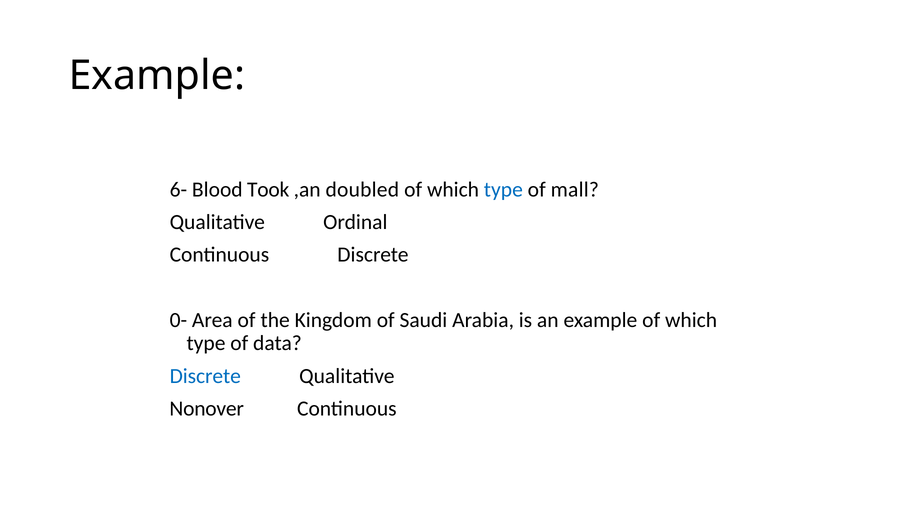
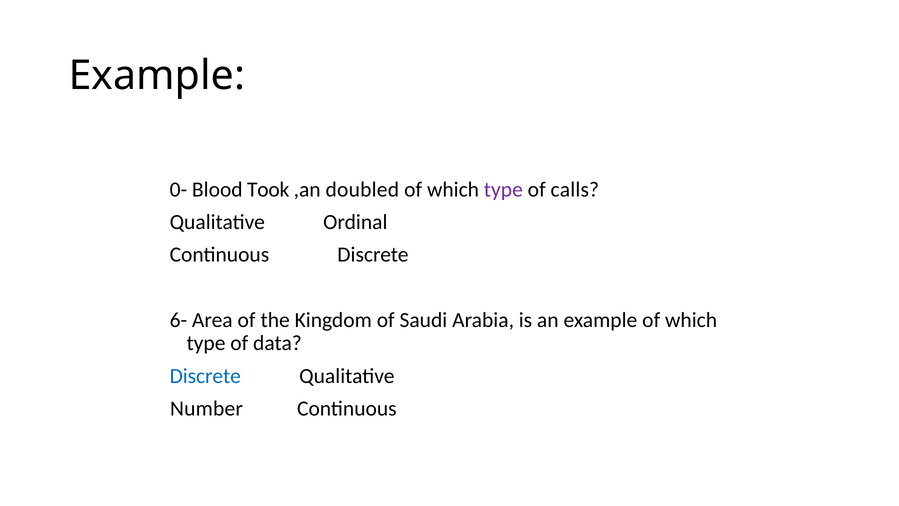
6-: 6- -> 0-
type at (503, 189) colour: blue -> purple
mall: mall -> calls
0-: 0- -> 6-
Nonover: Nonover -> Number
